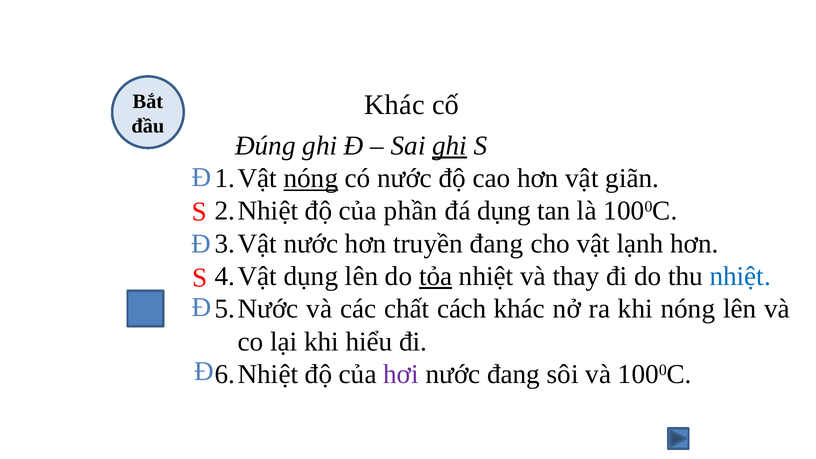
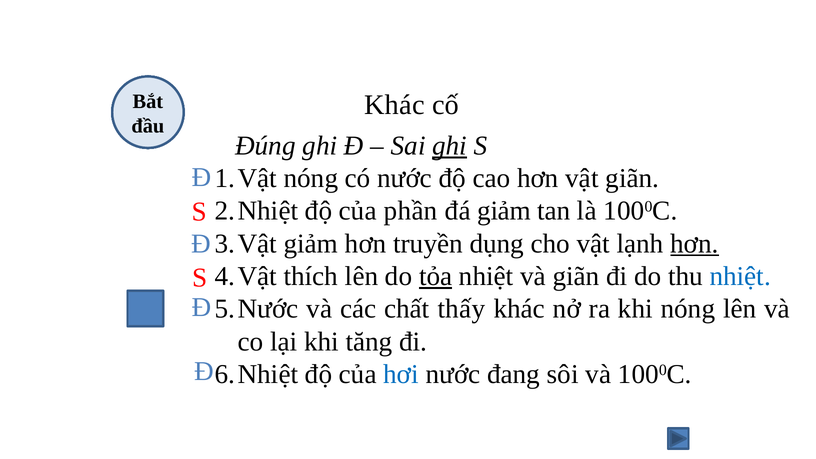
nóng at (311, 178) underline: present -> none
đá dụng: dụng -> giảm
nước at (311, 244): nước -> giảm
truyền đang: đang -> dụng
hơn at (695, 244) underline: none -> present
dụng at (311, 276): dụng -> thích
và thay: thay -> giãn
cách: cách -> thấy
hiểu: hiểu -> tăng
hơi colour: purple -> blue
